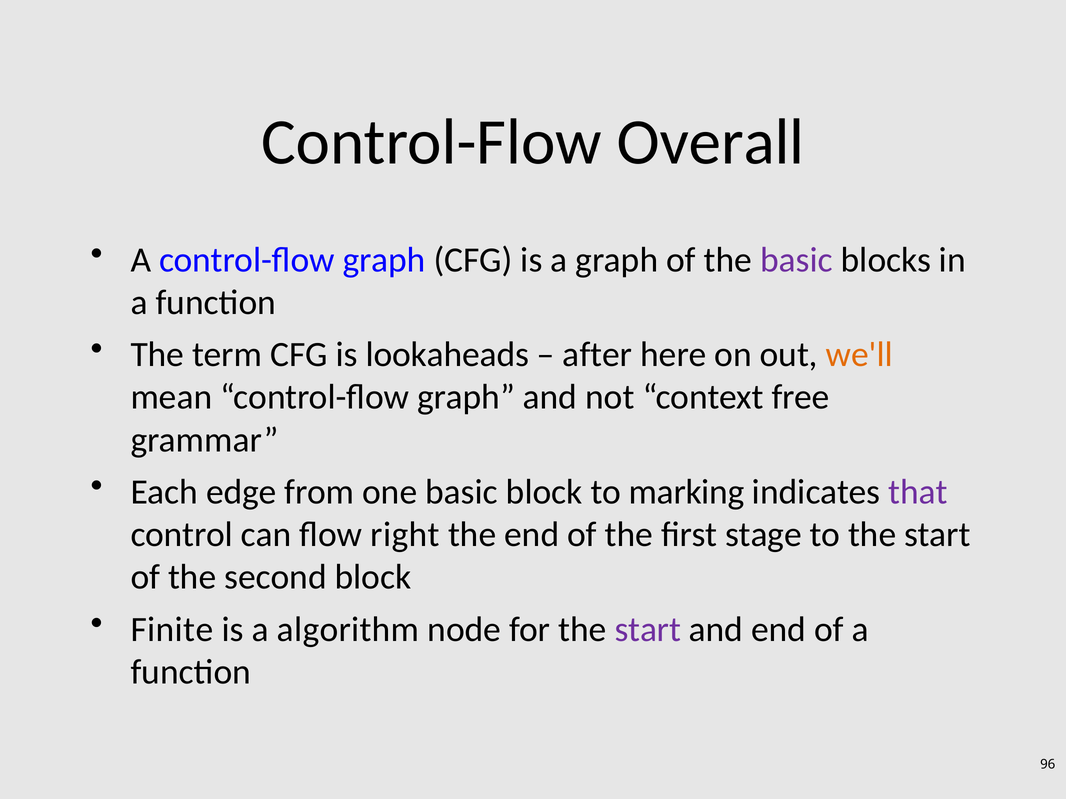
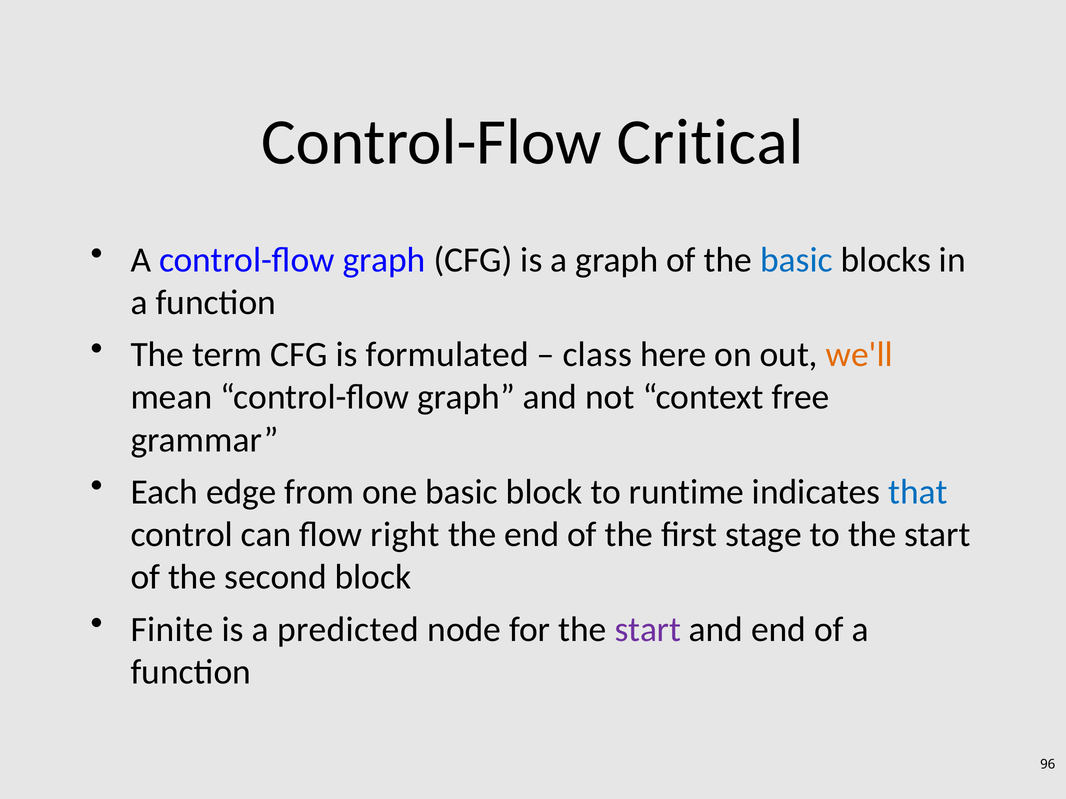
Overall: Overall -> Critical
basic at (796, 260) colour: purple -> blue
lookaheads: lookaheads -> formulated
after: after -> class
marking: marking -> runtime
that colour: purple -> blue
algorithm: algorithm -> predicted
